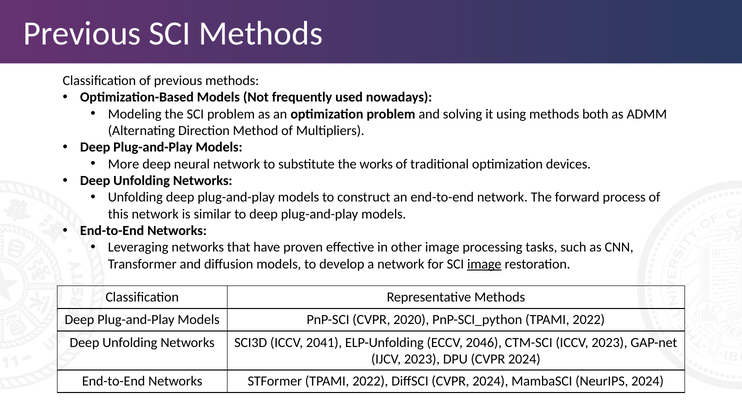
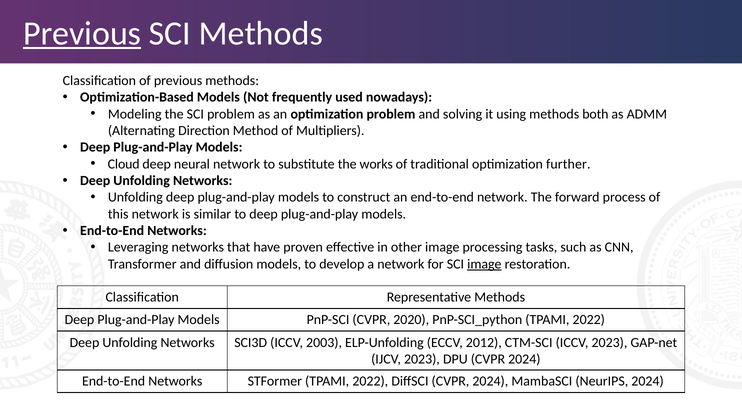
Previous at (82, 34) underline: none -> present
More: More -> Cloud
devices: devices -> further
2041: 2041 -> 2003
2046: 2046 -> 2012
